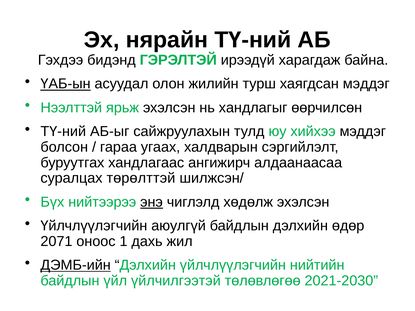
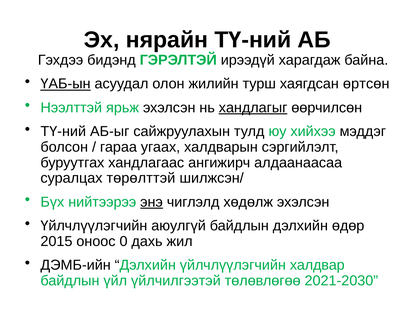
хаягдсан мэддэг: мэддэг -> өртсөн
хандлагыг underline: none -> present
2071: 2071 -> 2015
1: 1 -> 0
ДЭМБ-ийн underline: present -> none
нийтийн: нийтийн -> халдвар
